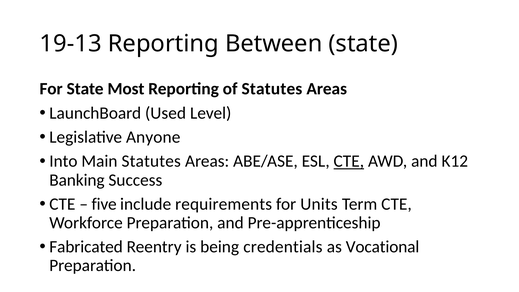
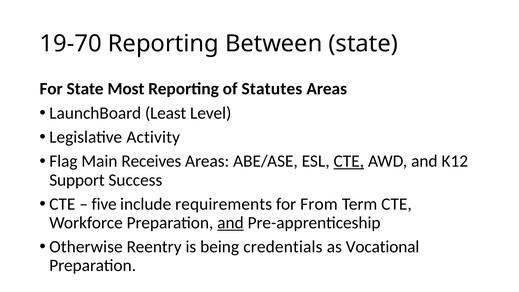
19-13: 19-13 -> 19-70
Used: Used -> Least
Anyone: Anyone -> Activity
Into: Into -> Flag
Main Statutes: Statutes -> Receives
Banking: Banking -> Support
Units: Units -> From
and at (230, 223) underline: none -> present
Fabricated: Fabricated -> Otherwise
